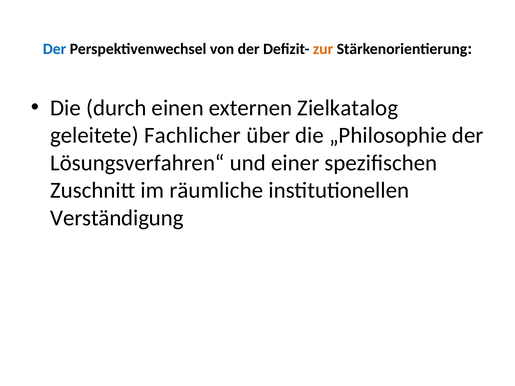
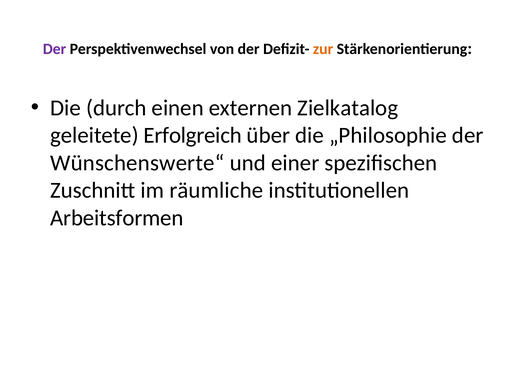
Der at (55, 49) colour: blue -> purple
Fachlicher: Fachlicher -> Erfolgreich
Lösungsverfahren“: Lösungsverfahren“ -> Wünschenswerte“
Verständigung: Verständigung -> Arbeitsformen
